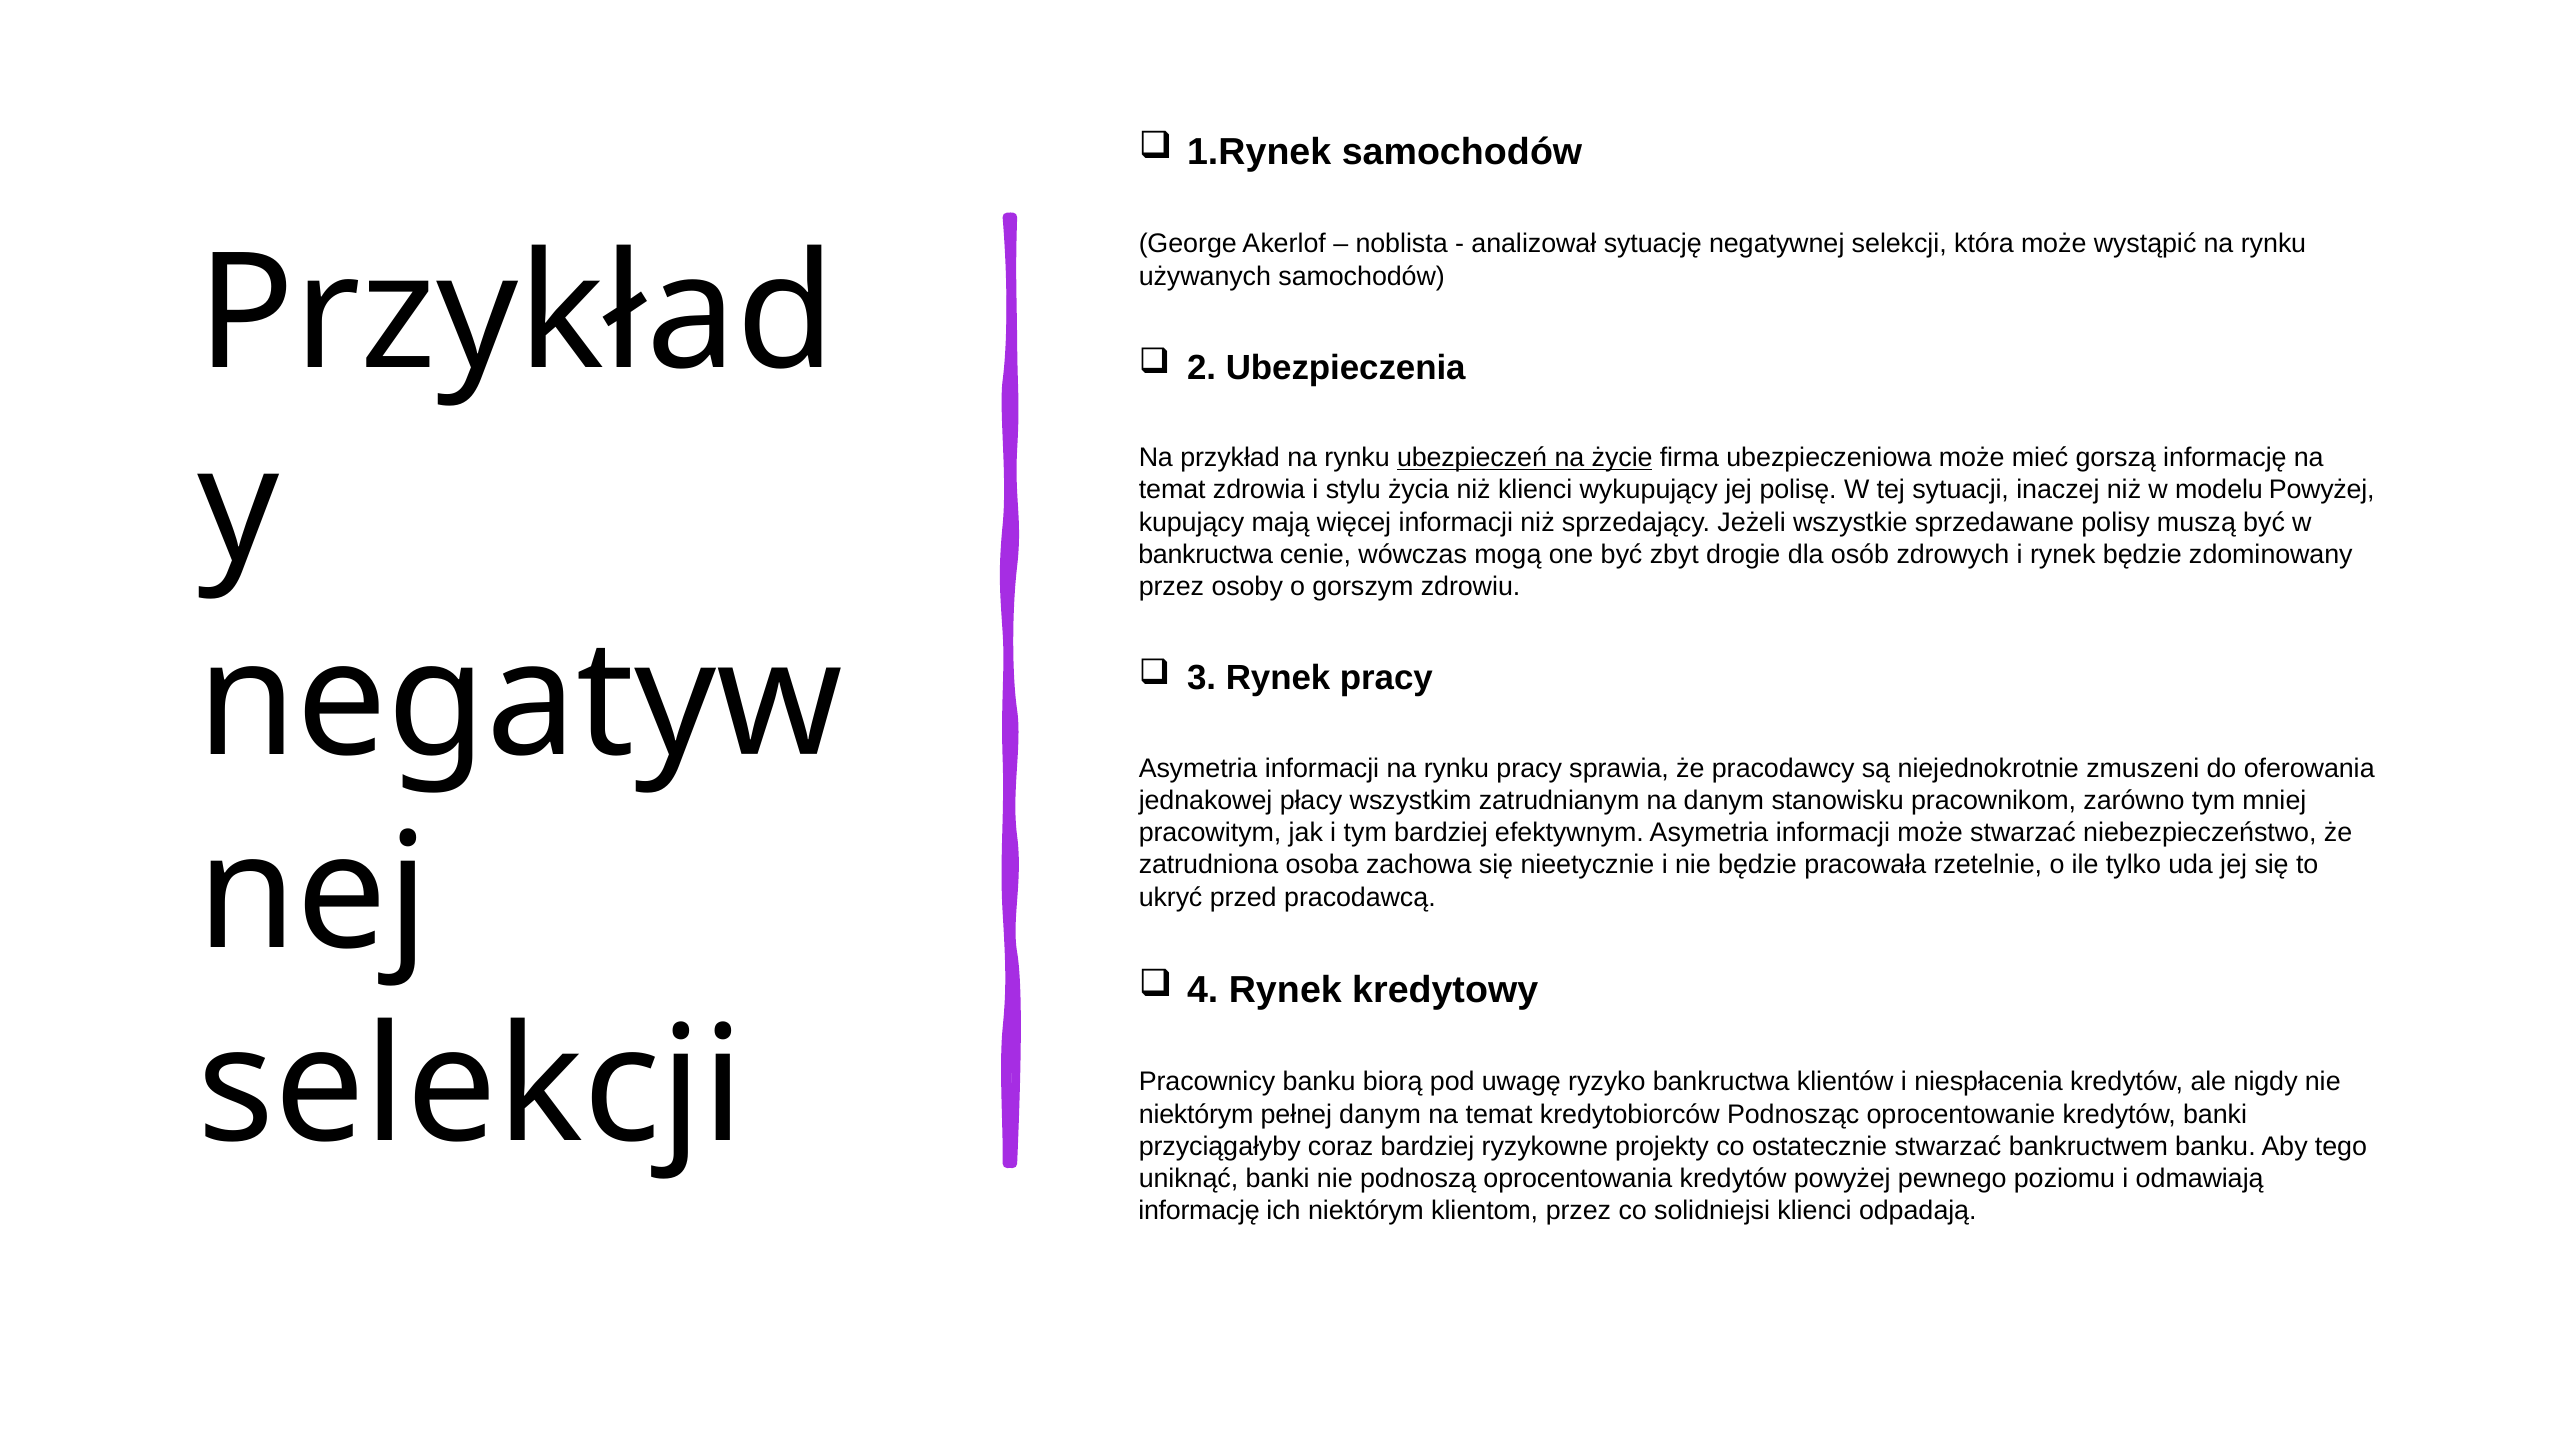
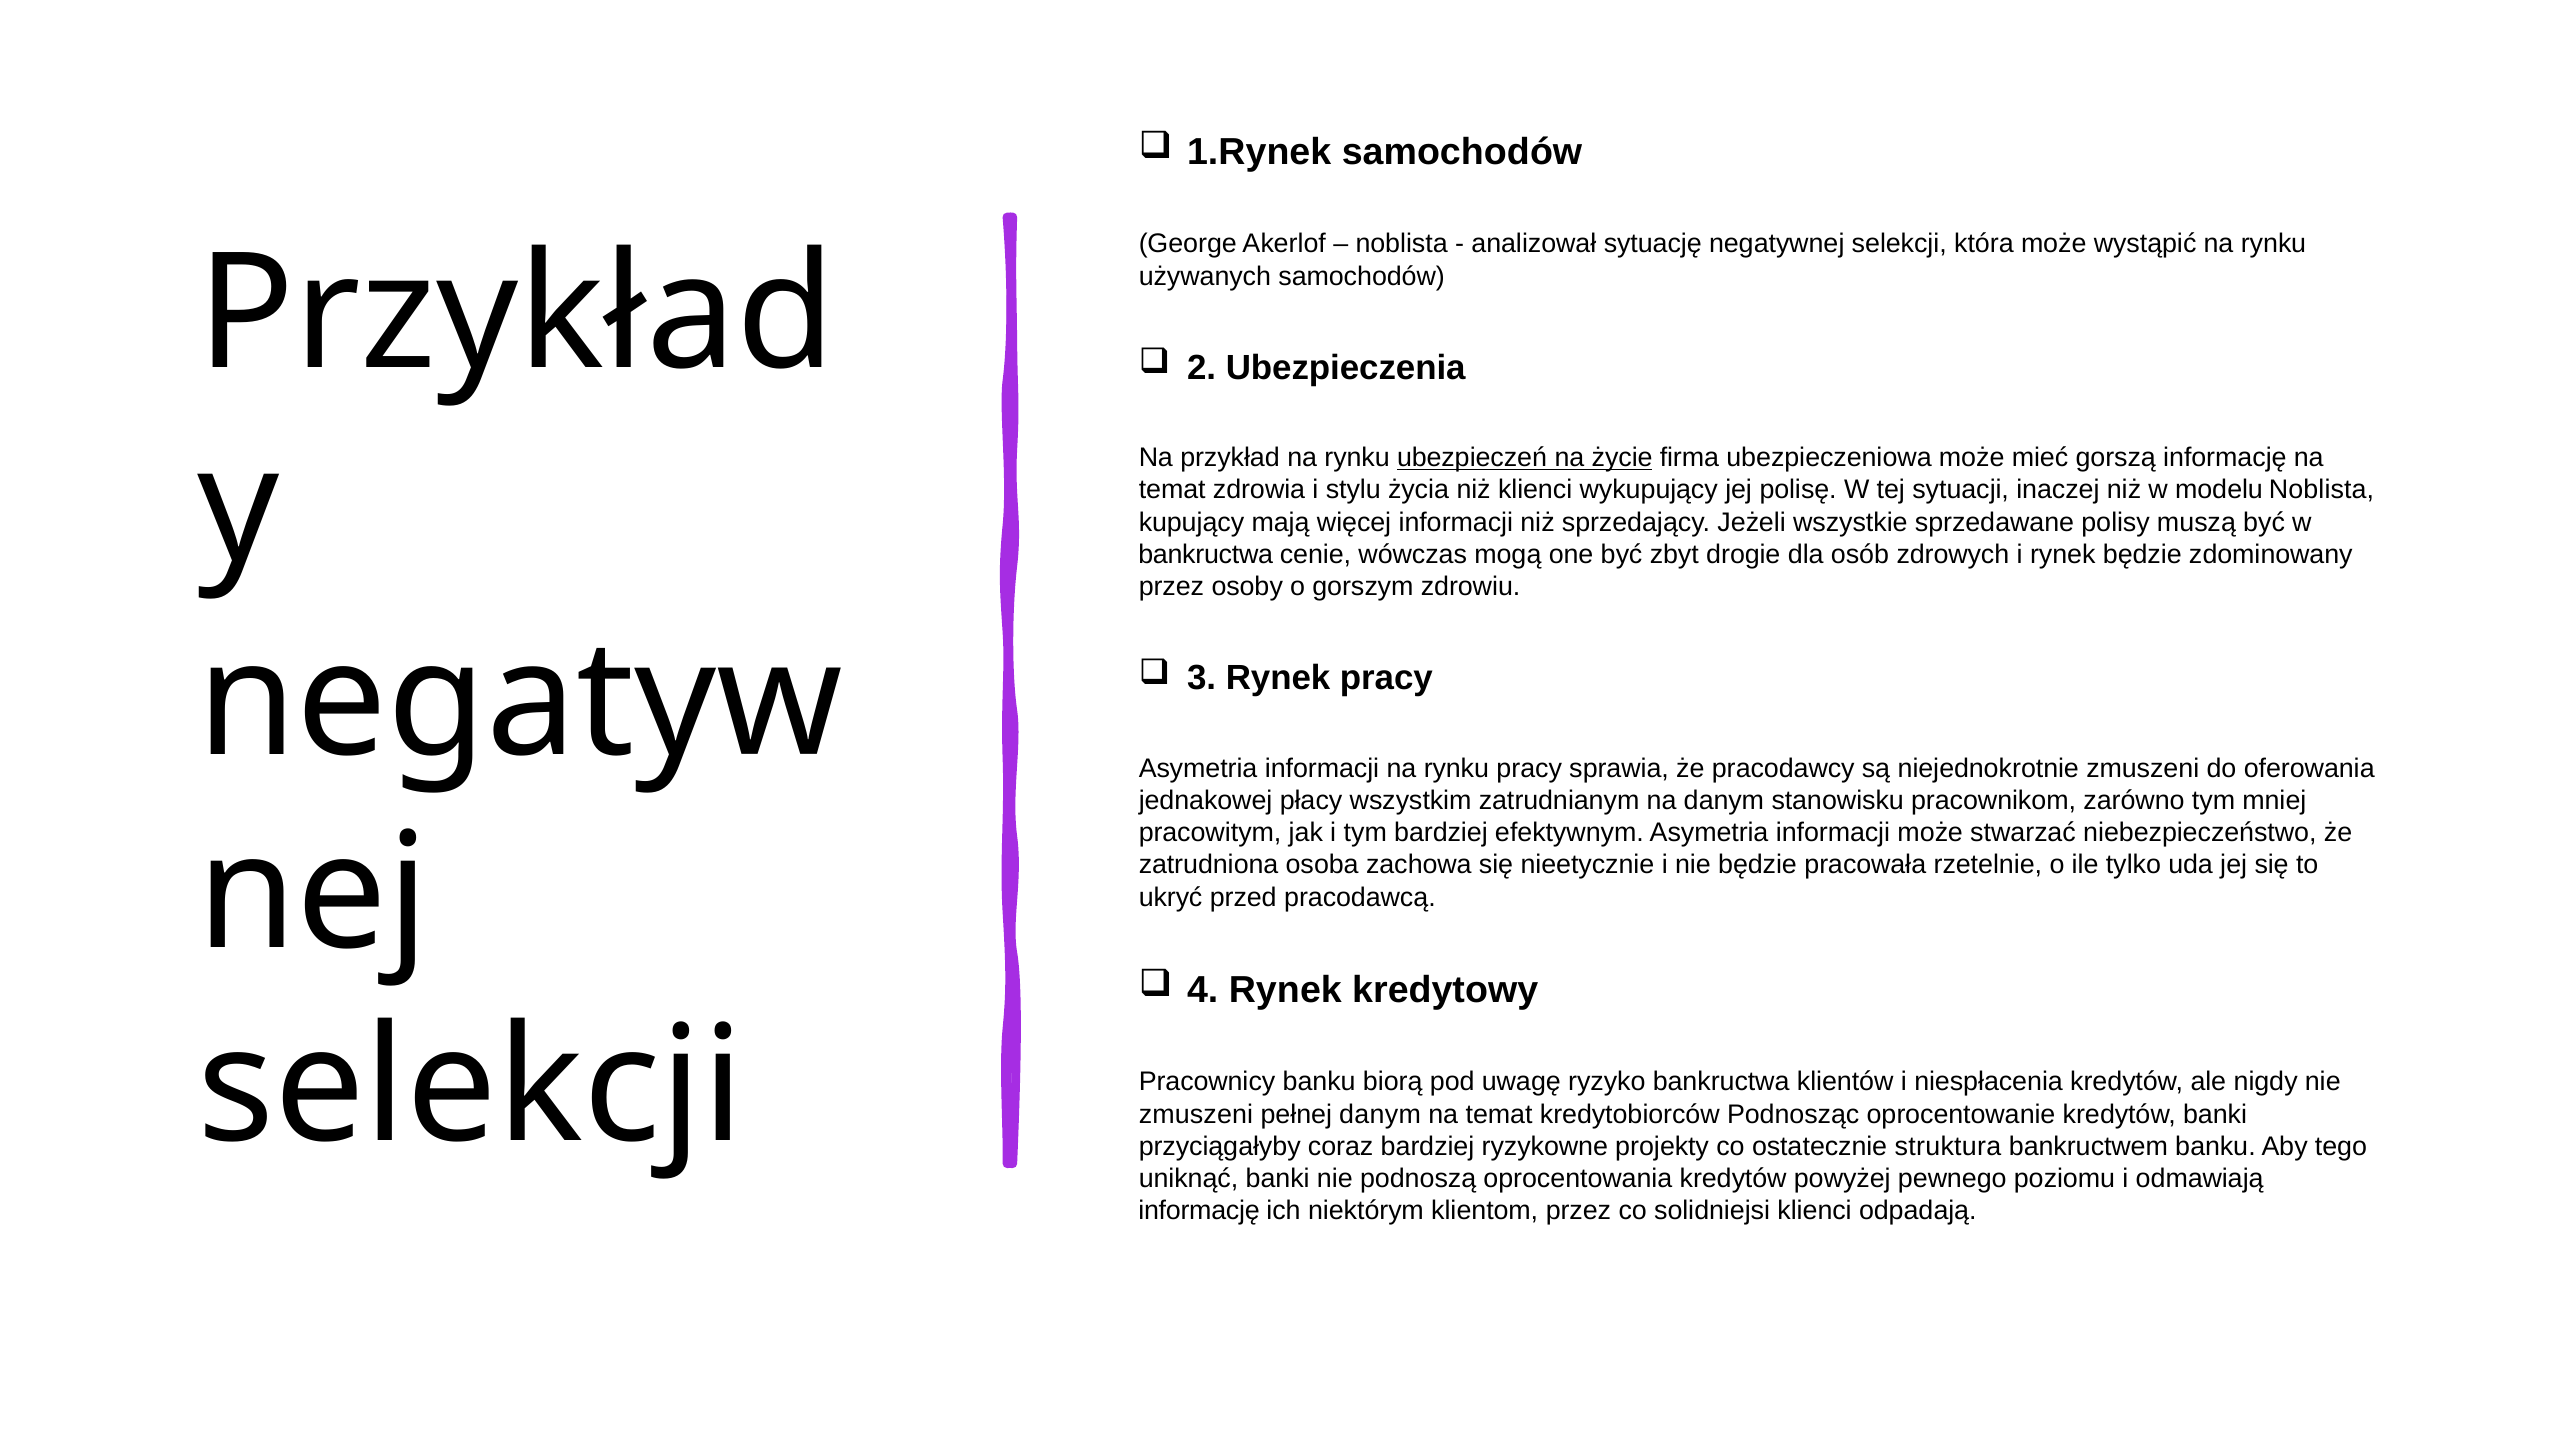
modelu Powyżej: Powyżej -> Noblista
niektórym at (1196, 1114): niektórym -> zmuszeni
ostatecznie stwarzać: stwarzać -> struktura
